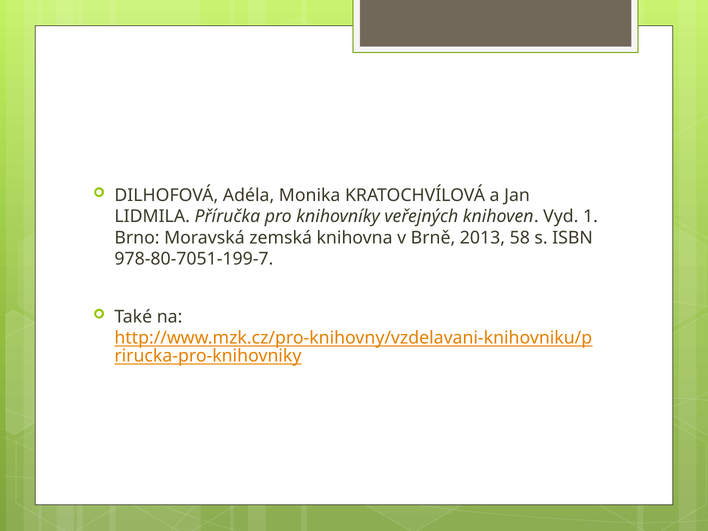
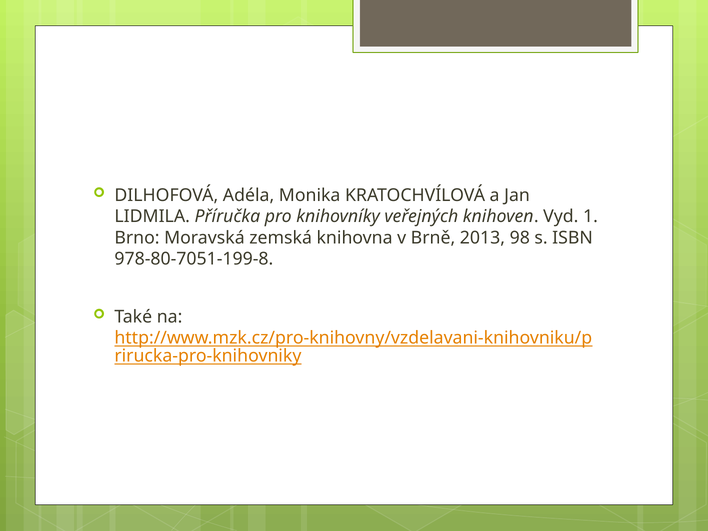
58: 58 -> 98
978-80-7051-199-7: 978-80-7051-199-7 -> 978-80-7051-199-8
